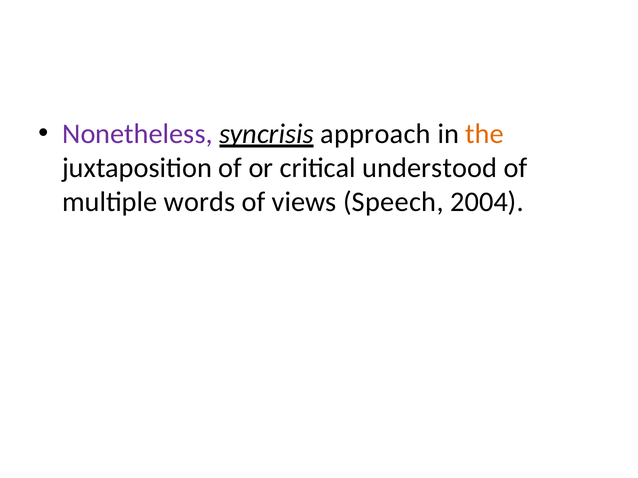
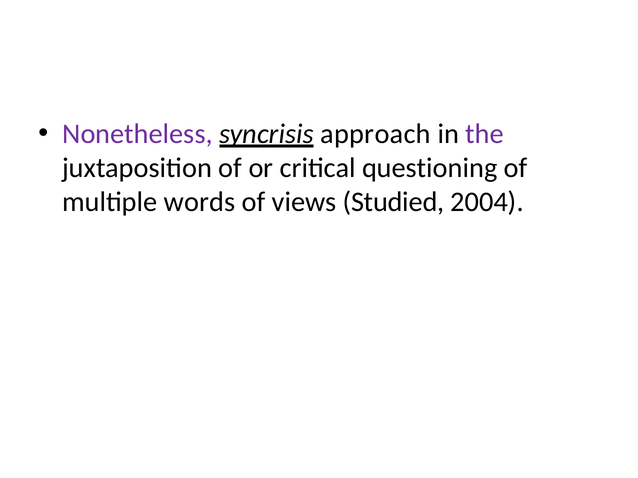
the colour: orange -> purple
understood: understood -> questioning
Speech: Speech -> Studied
